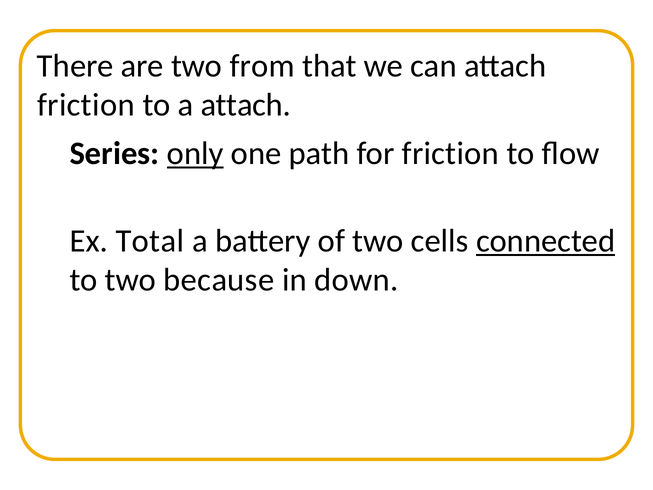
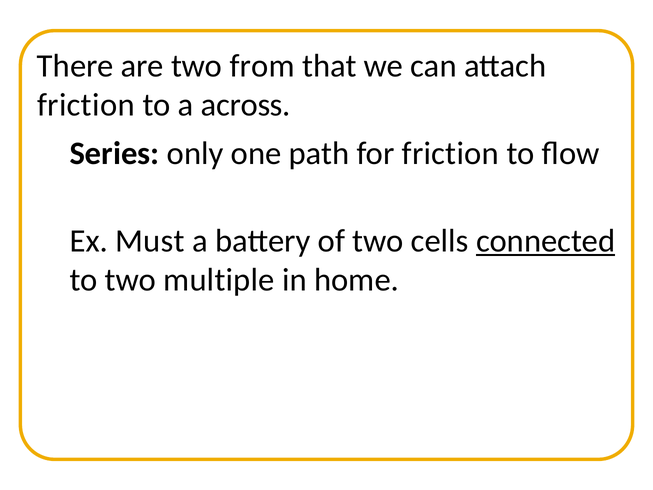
a attach: attach -> across
only underline: present -> none
Total: Total -> Must
because: because -> multiple
down: down -> home
